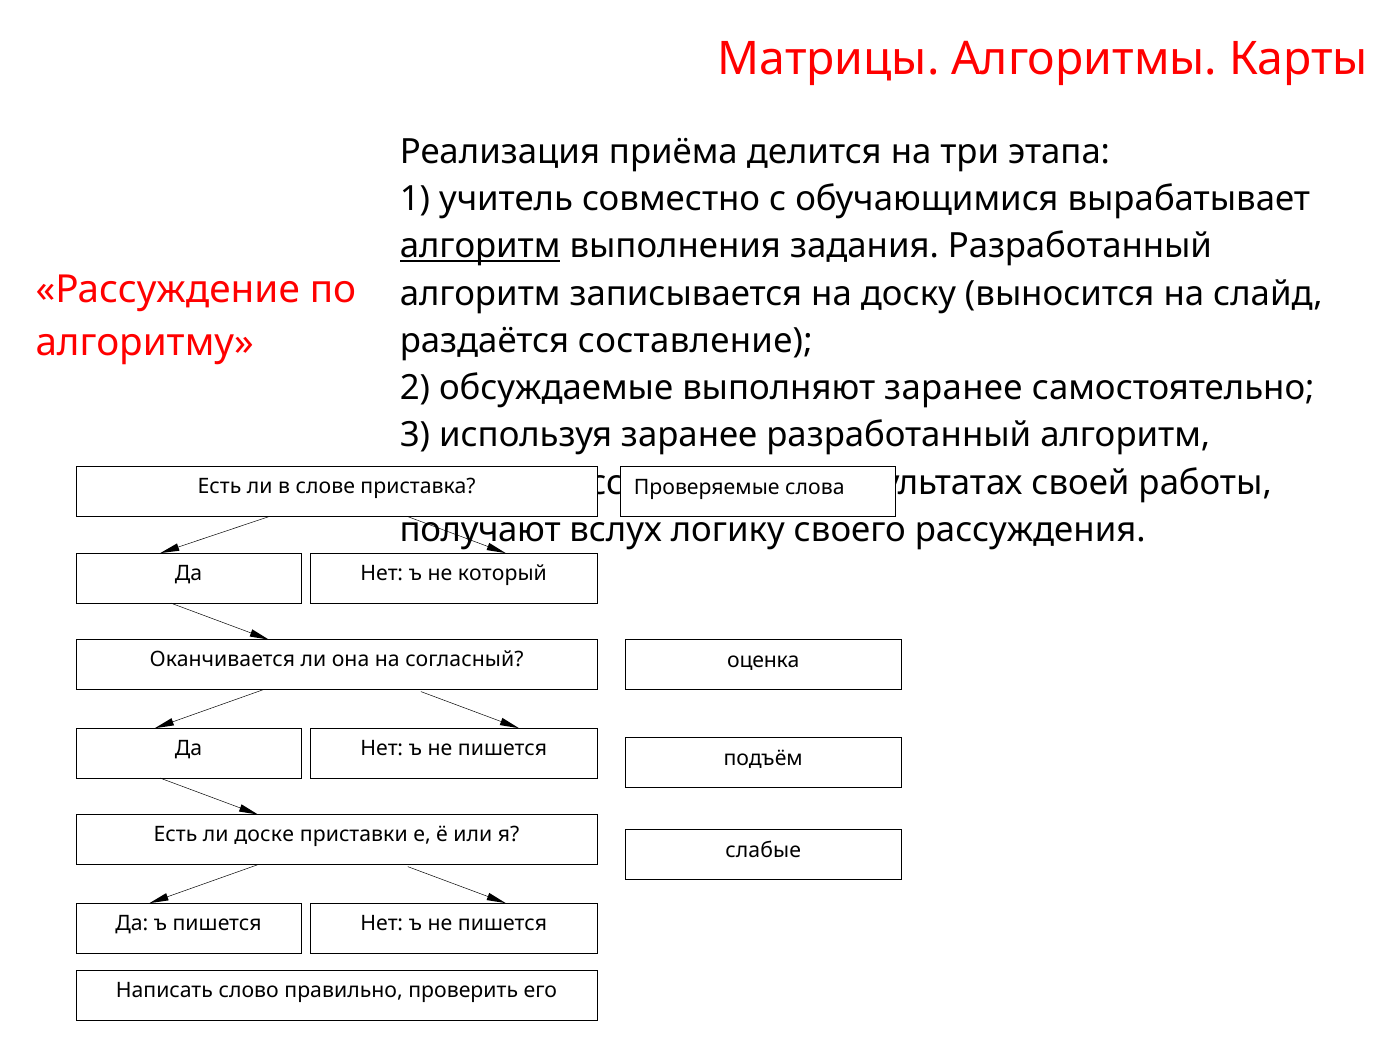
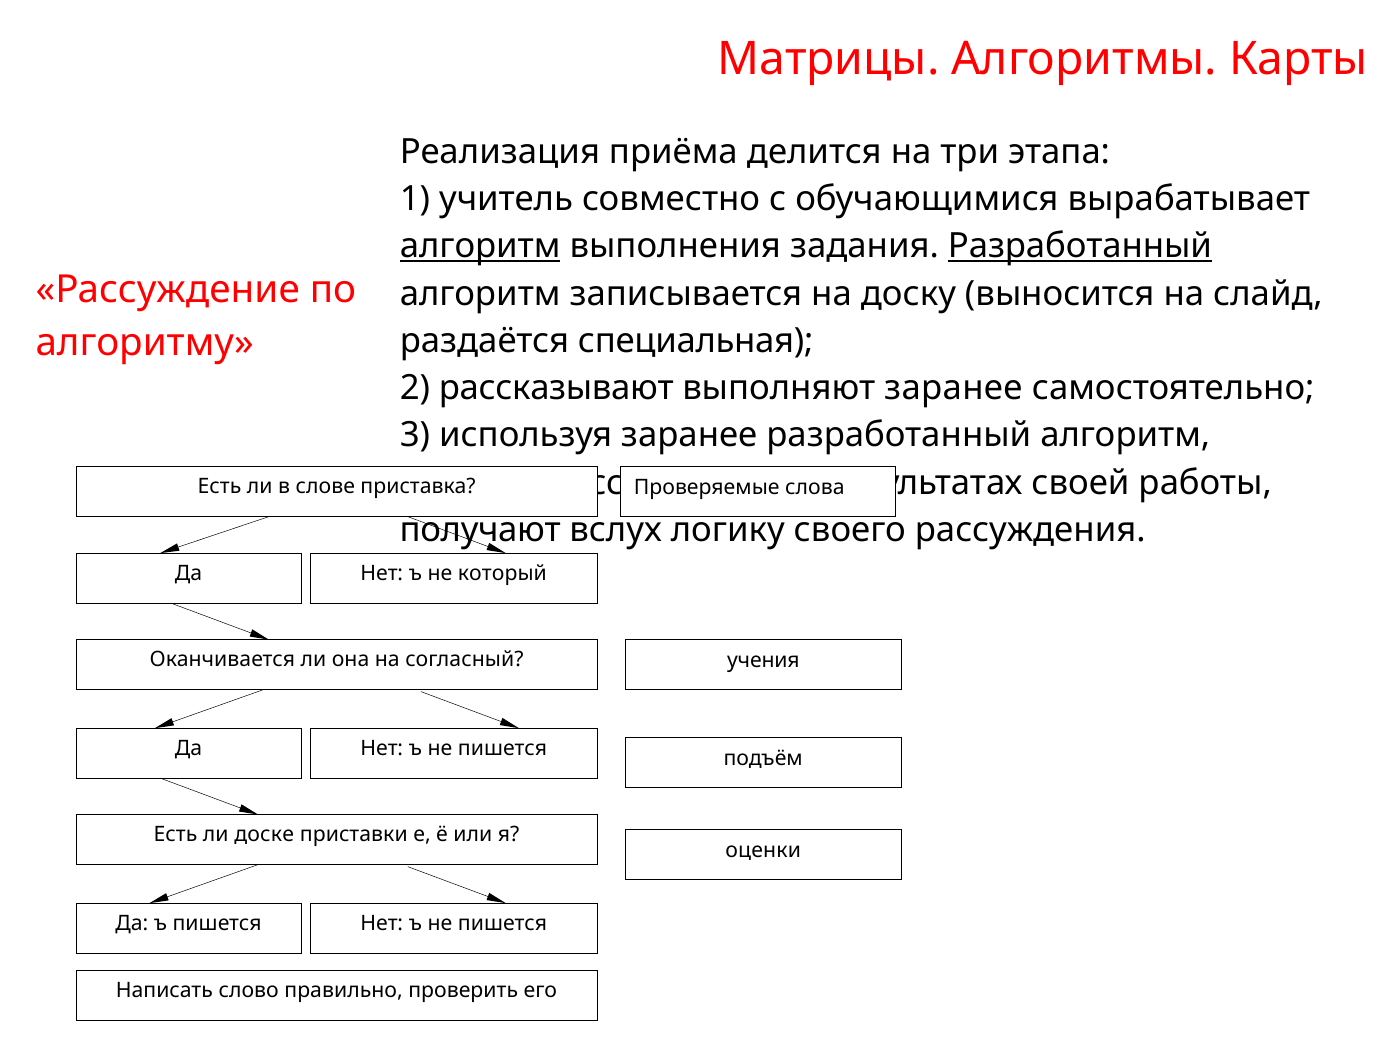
Разработанный at (1080, 247) underline: none -> present
составление: составление -> специальная
2 обсуждаемые: обсуждаемые -> рассказывают
оценка: оценка -> учения
слабые: слабые -> оценки
